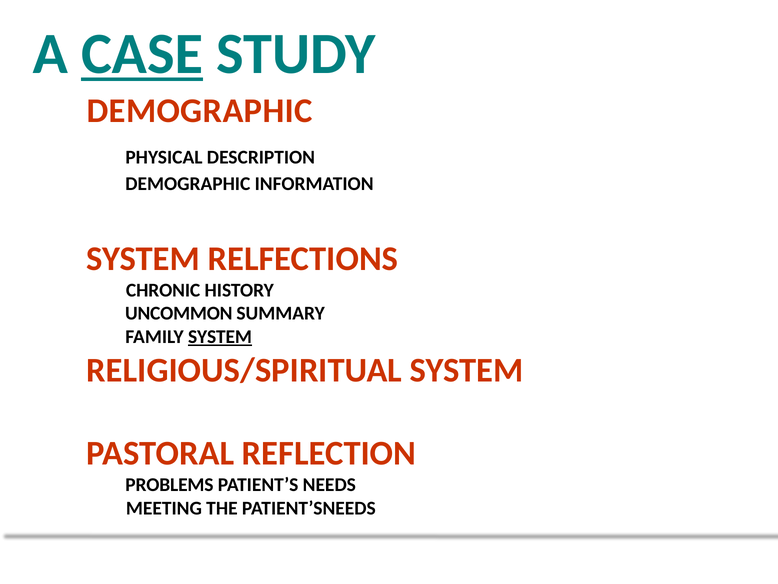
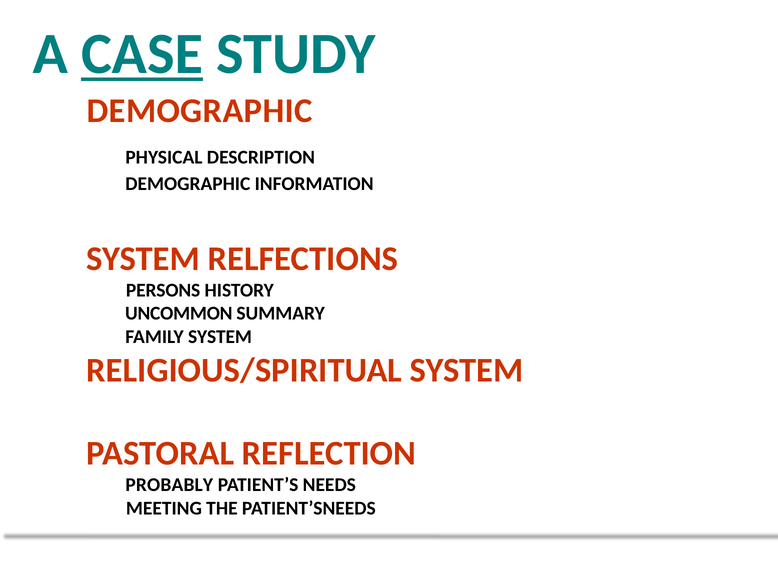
CHRONIC: CHRONIC -> PERSONS
SYSTEM at (220, 337) underline: present -> none
PROBLEMS: PROBLEMS -> PROBABLY
